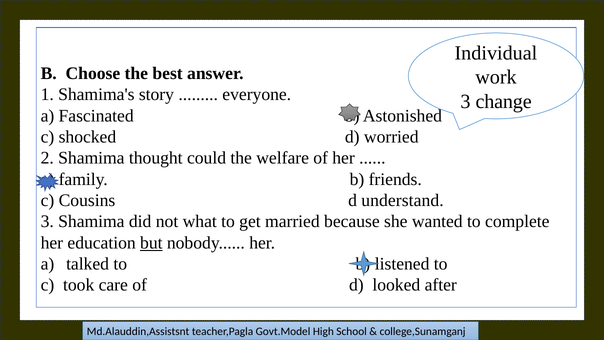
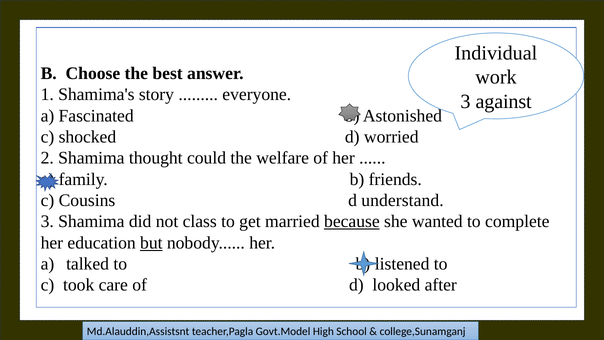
change: change -> against
what: what -> class
because underline: none -> present
